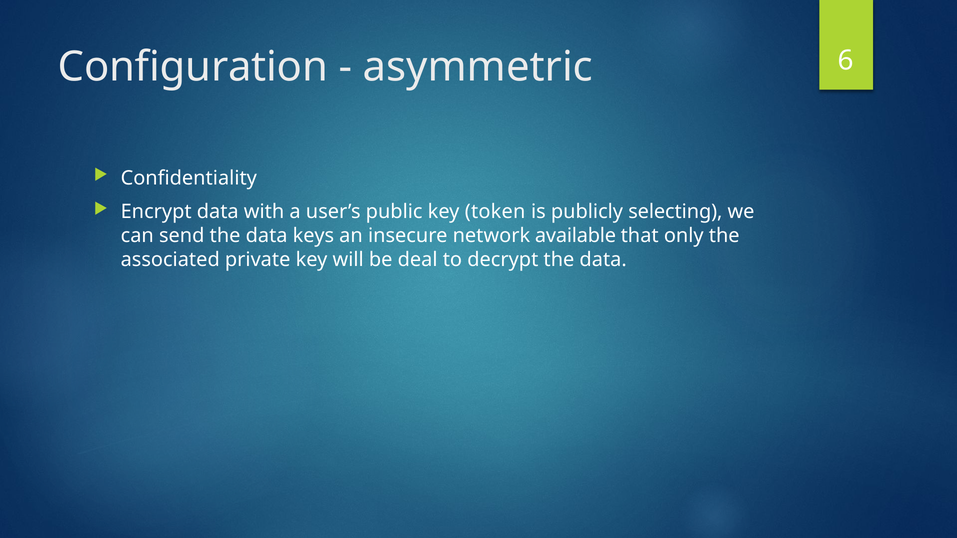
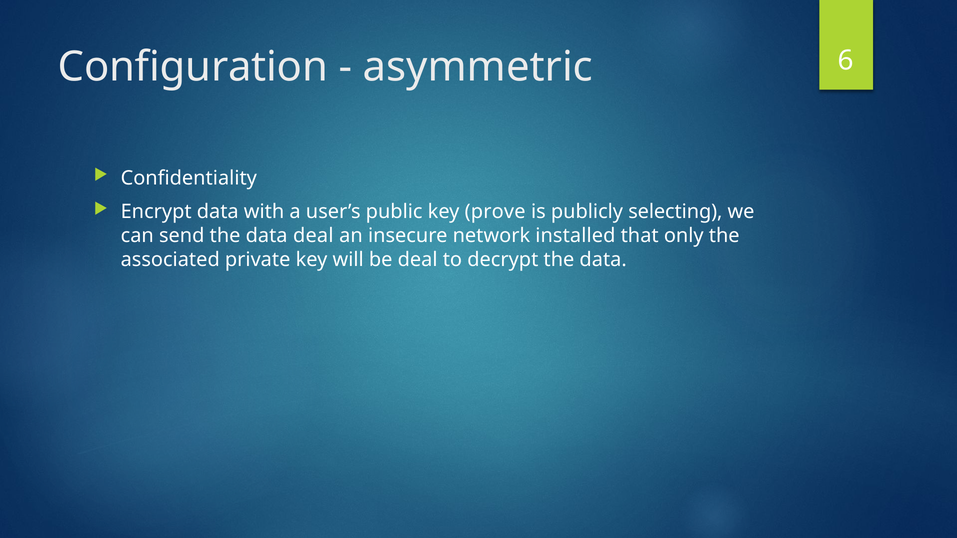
token: token -> prove
data keys: keys -> deal
available: available -> installed
